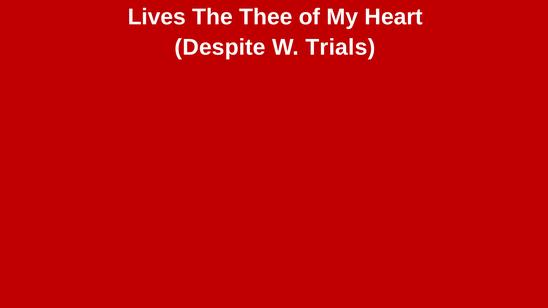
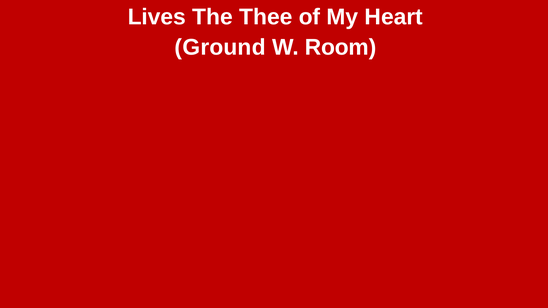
Despite: Despite -> Ground
Trials: Trials -> Room
